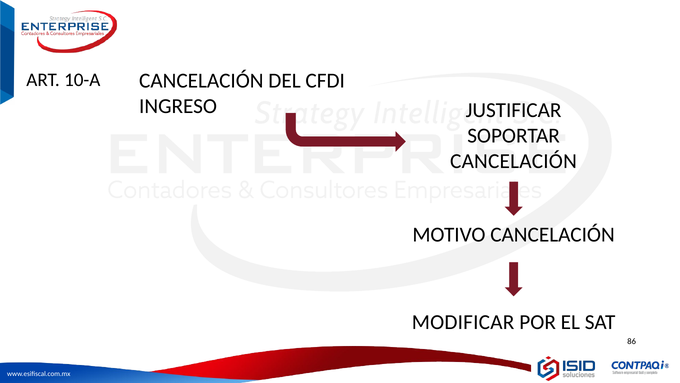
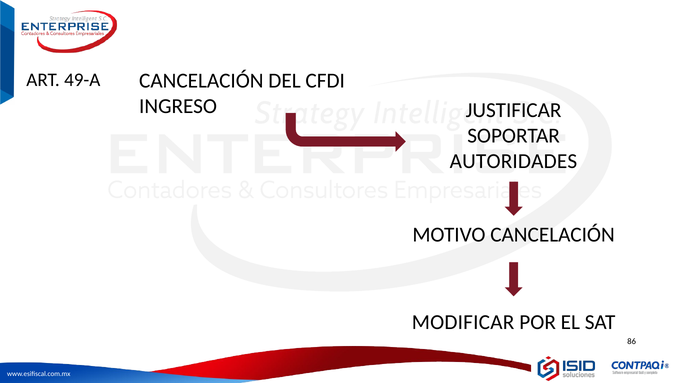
10-A: 10-A -> 49-A
CANCELACIÓN at (513, 161): CANCELACIÓN -> AUTORIDADES
